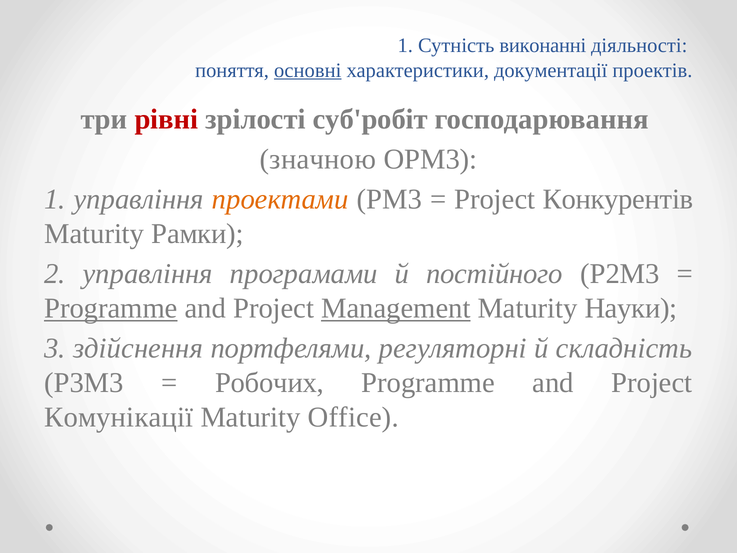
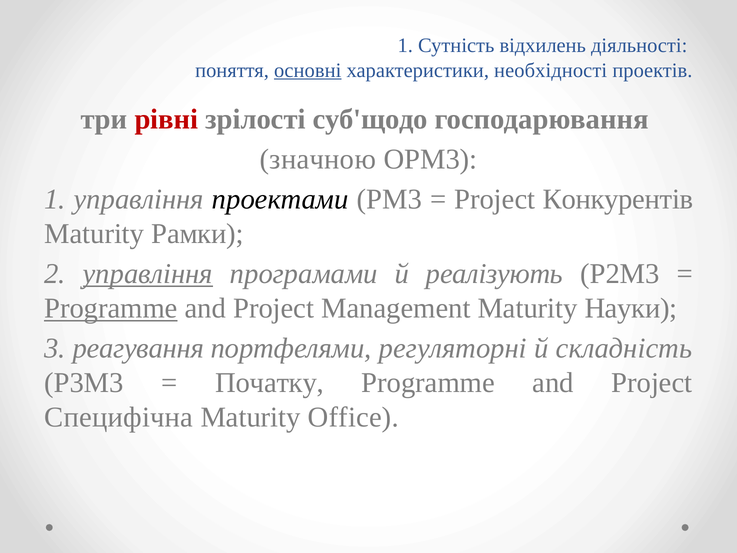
виконанні: виконанні -> відхилень
документації: документації -> необхідності
суб'робіт: суб'робіт -> суб'щодо
проектами colour: orange -> black
управління at (148, 274) underline: none -> present
постійного: постійного -> реалізують
Management underline: present -> none
здійснення: здійснення -> реагування
Робочих: Робочих -> Початку
Комунікації: Комунікації -> Специфічна
